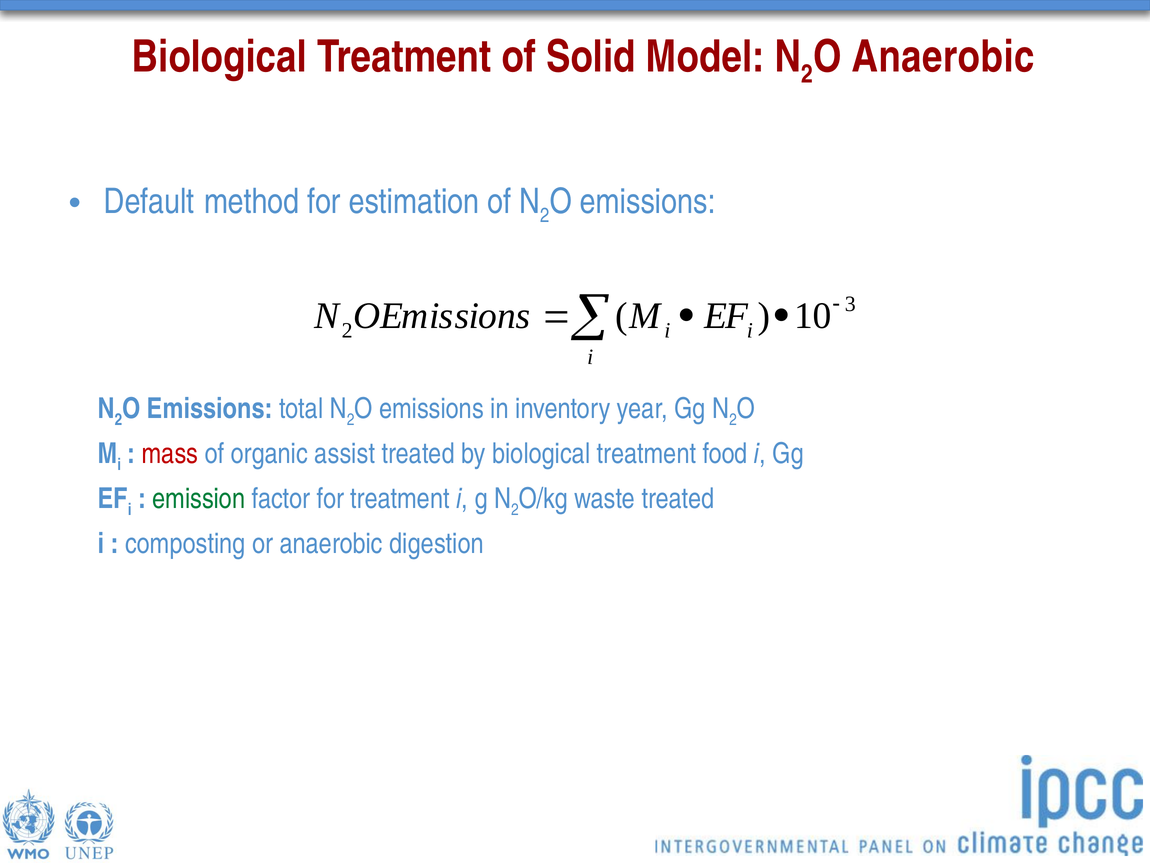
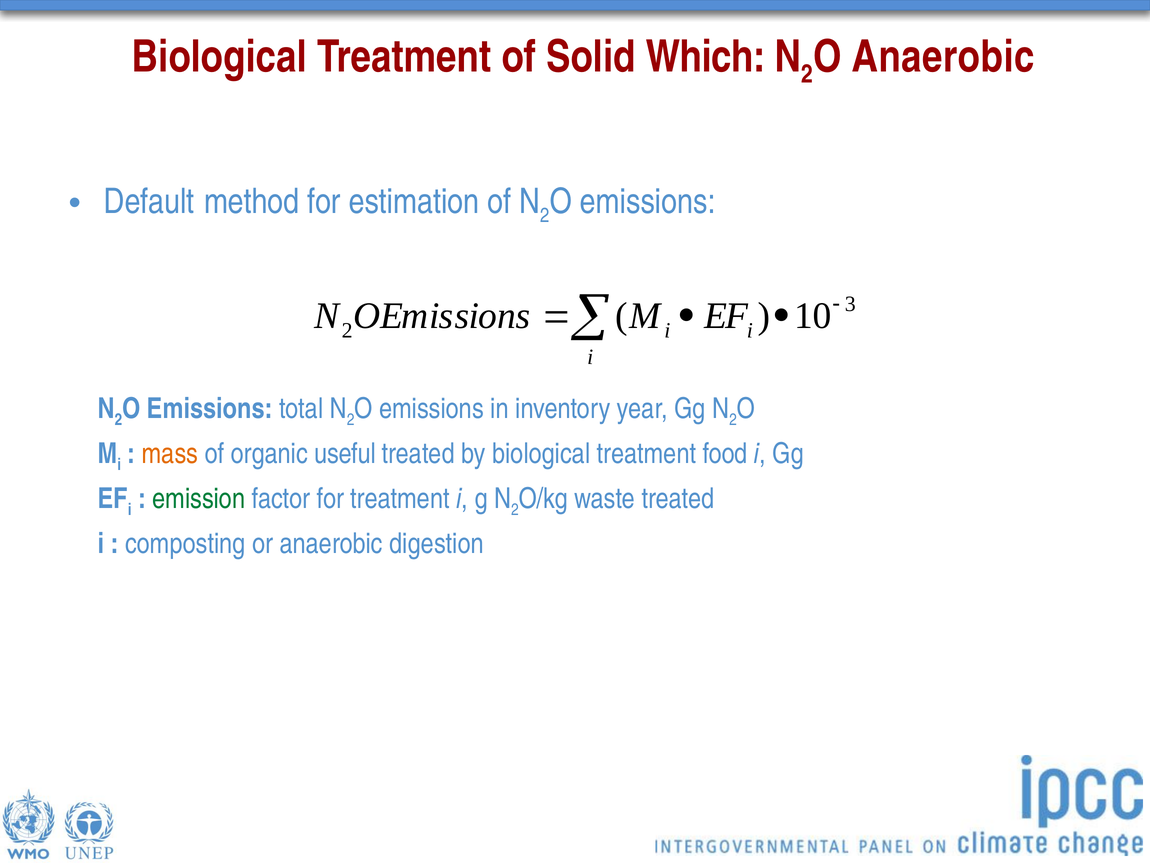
Model: Model -> Which
mass colour: red -> orange
assist: assist -> useful
